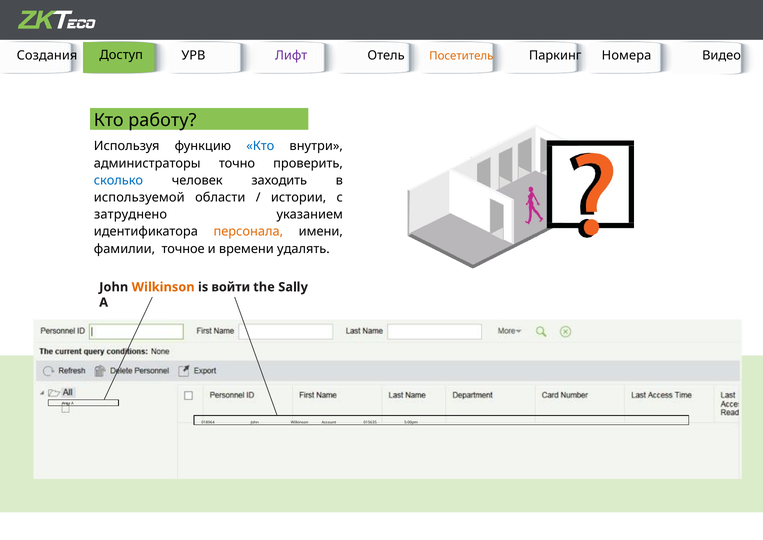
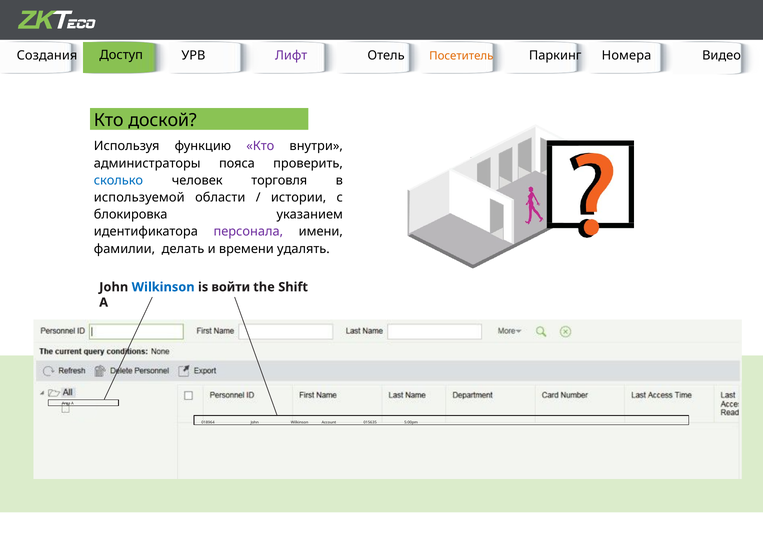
работу: работу -> доской
Кто at (260, 146) colour: blue -> purple
точно: точно -> пояса
заходить: заходить -> торговля
затруднено: затруднено -> блокировка
персонала colour: orange -> purple
точное: точное -> делать
Wilkinson at (163, 287) colour: orange -> blue
Sally: Sally -> Shift
